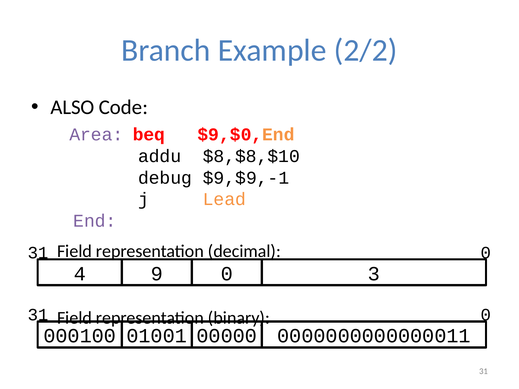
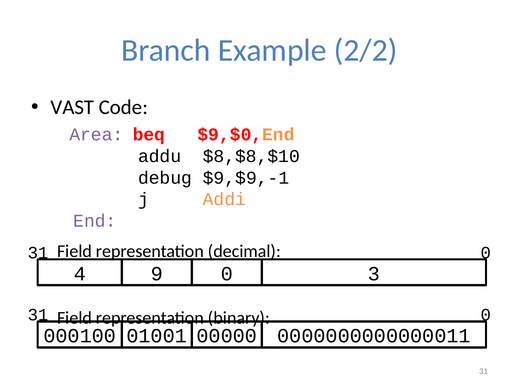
ALSO: ALSO -> VAST
Lead: Lead -> Addi
